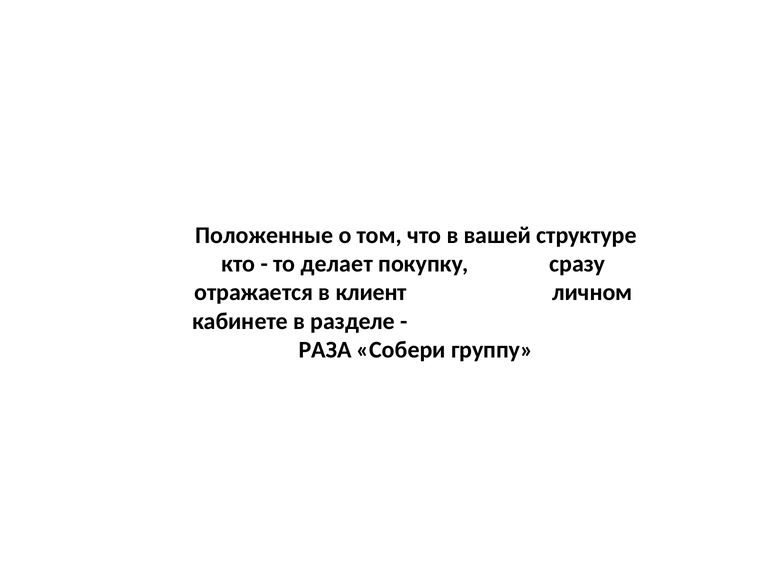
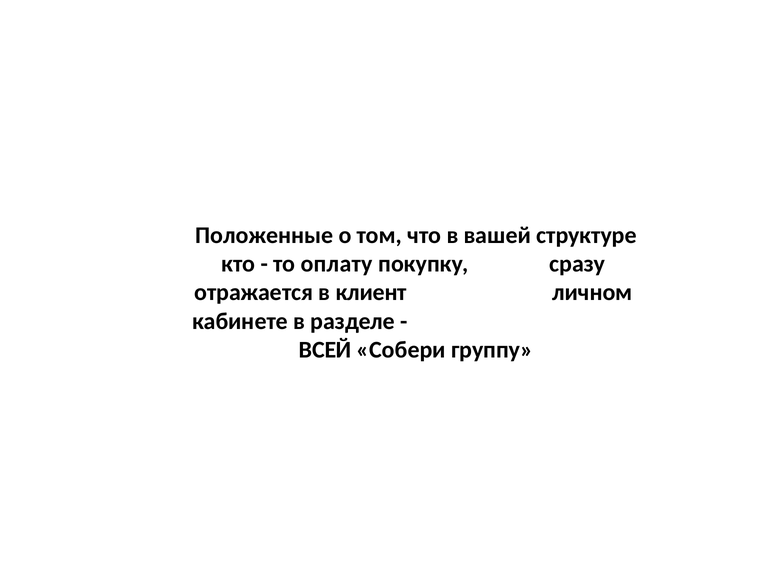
делает: делает -> оплату
РАЗА: РАЗА -> ВСЕЙ
